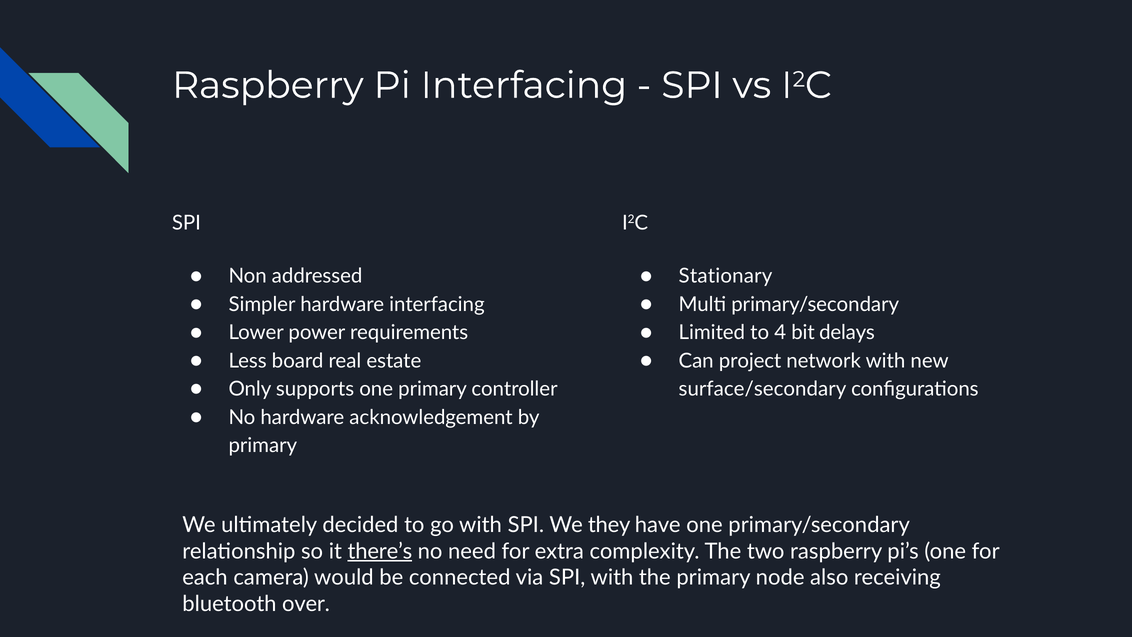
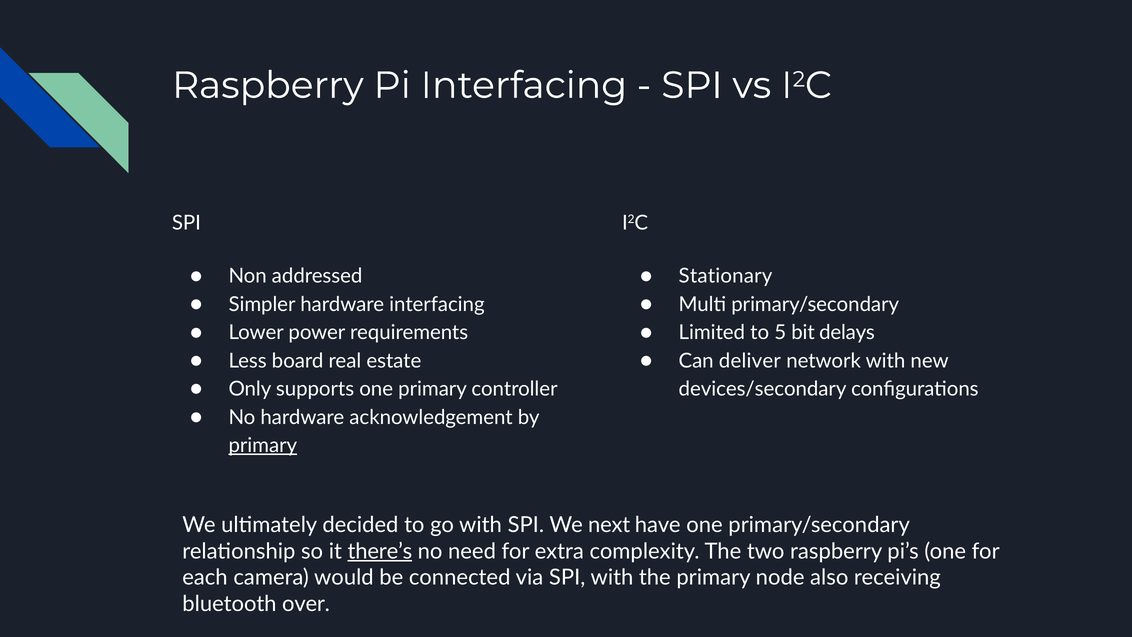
4: 4 -> 5
project: project -> deliver
surface/secondary: surface/secondary -> devices/secondary
primary at (263, 445) underline: none -> present
they: they -> next
